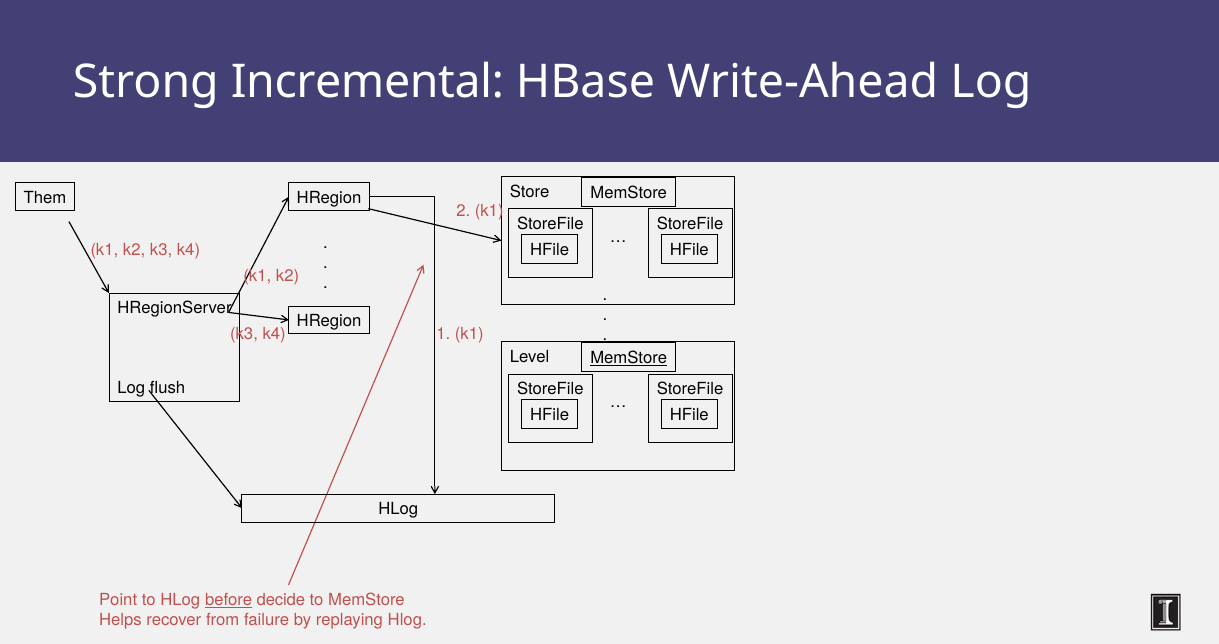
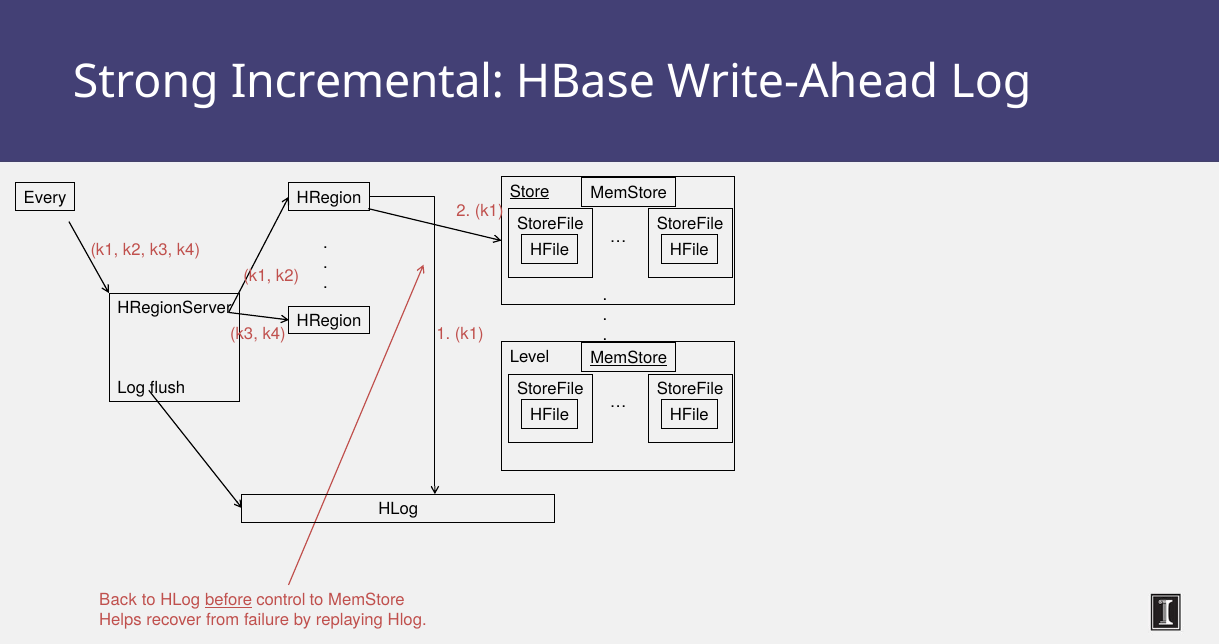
Store underline: none -> present
Them: Them -> Every
Point: Point -> Back
decide: decide -> control
